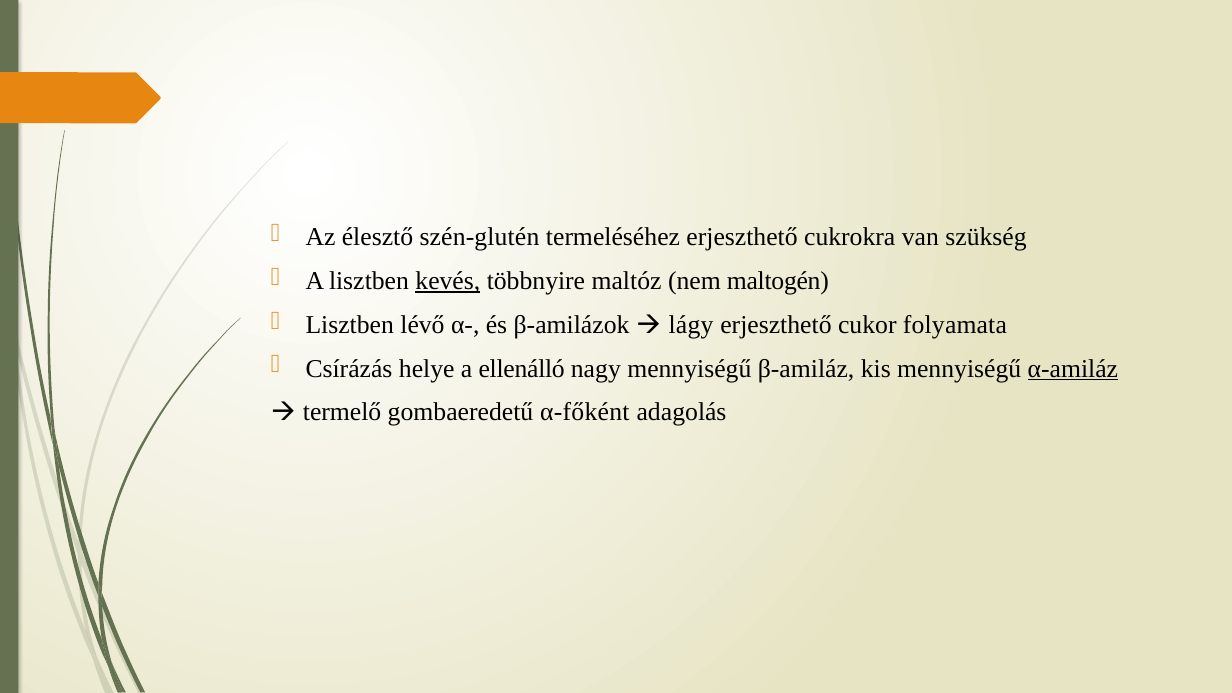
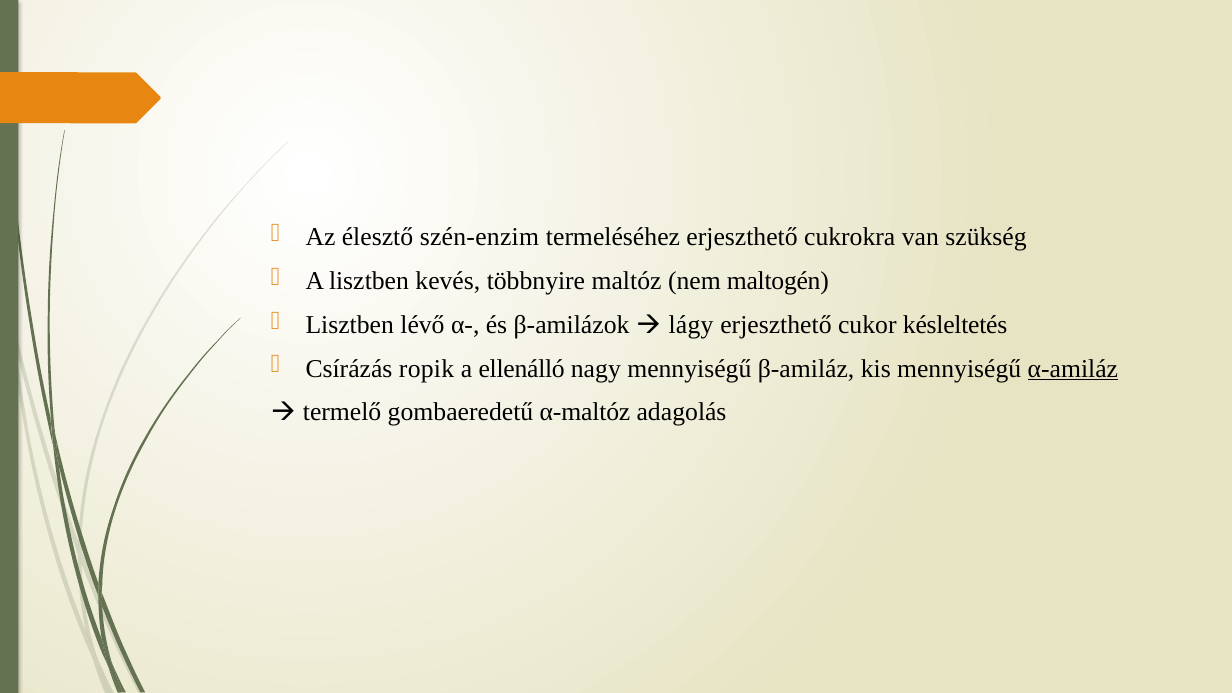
szén-glutén: szén-glutén -> szén-enzim
kevés underline: present -> none
folyamata: folyamata -> késleltetés
helye: helye -> ropik
α-főként: α-főként -> α-maltóz
